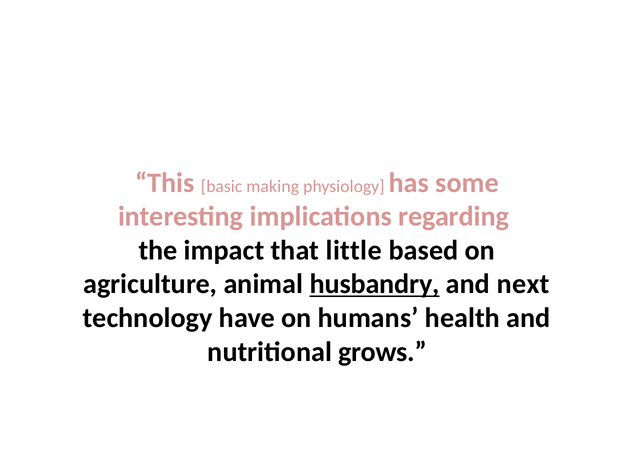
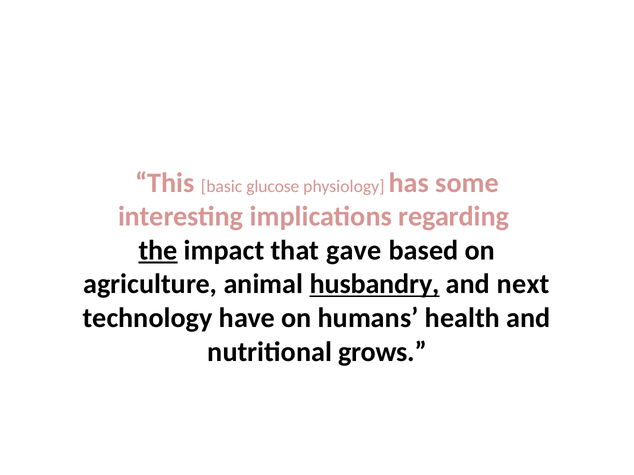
making: making -> glucose
the underline: none -> present
little: little -> gave
